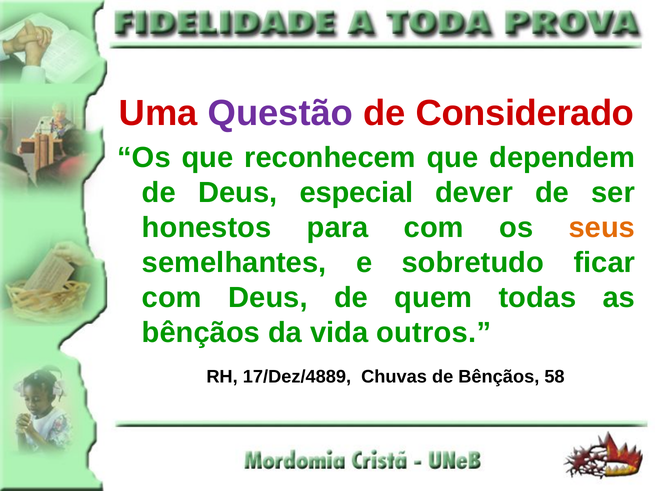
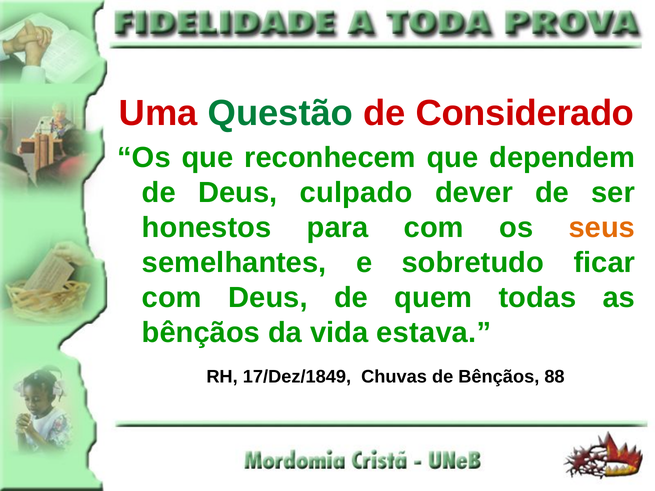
Questão colour: purple -> green
especial: especial -> culpado
outros: outros -> estava
17/Dez/4889: 17/Dez/4889 -> 17/Dez/1849
58: 58 -> 88
